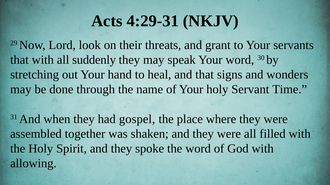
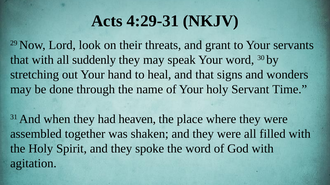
gospel: gospel -> heaven
allowing: allowing -> agitation
